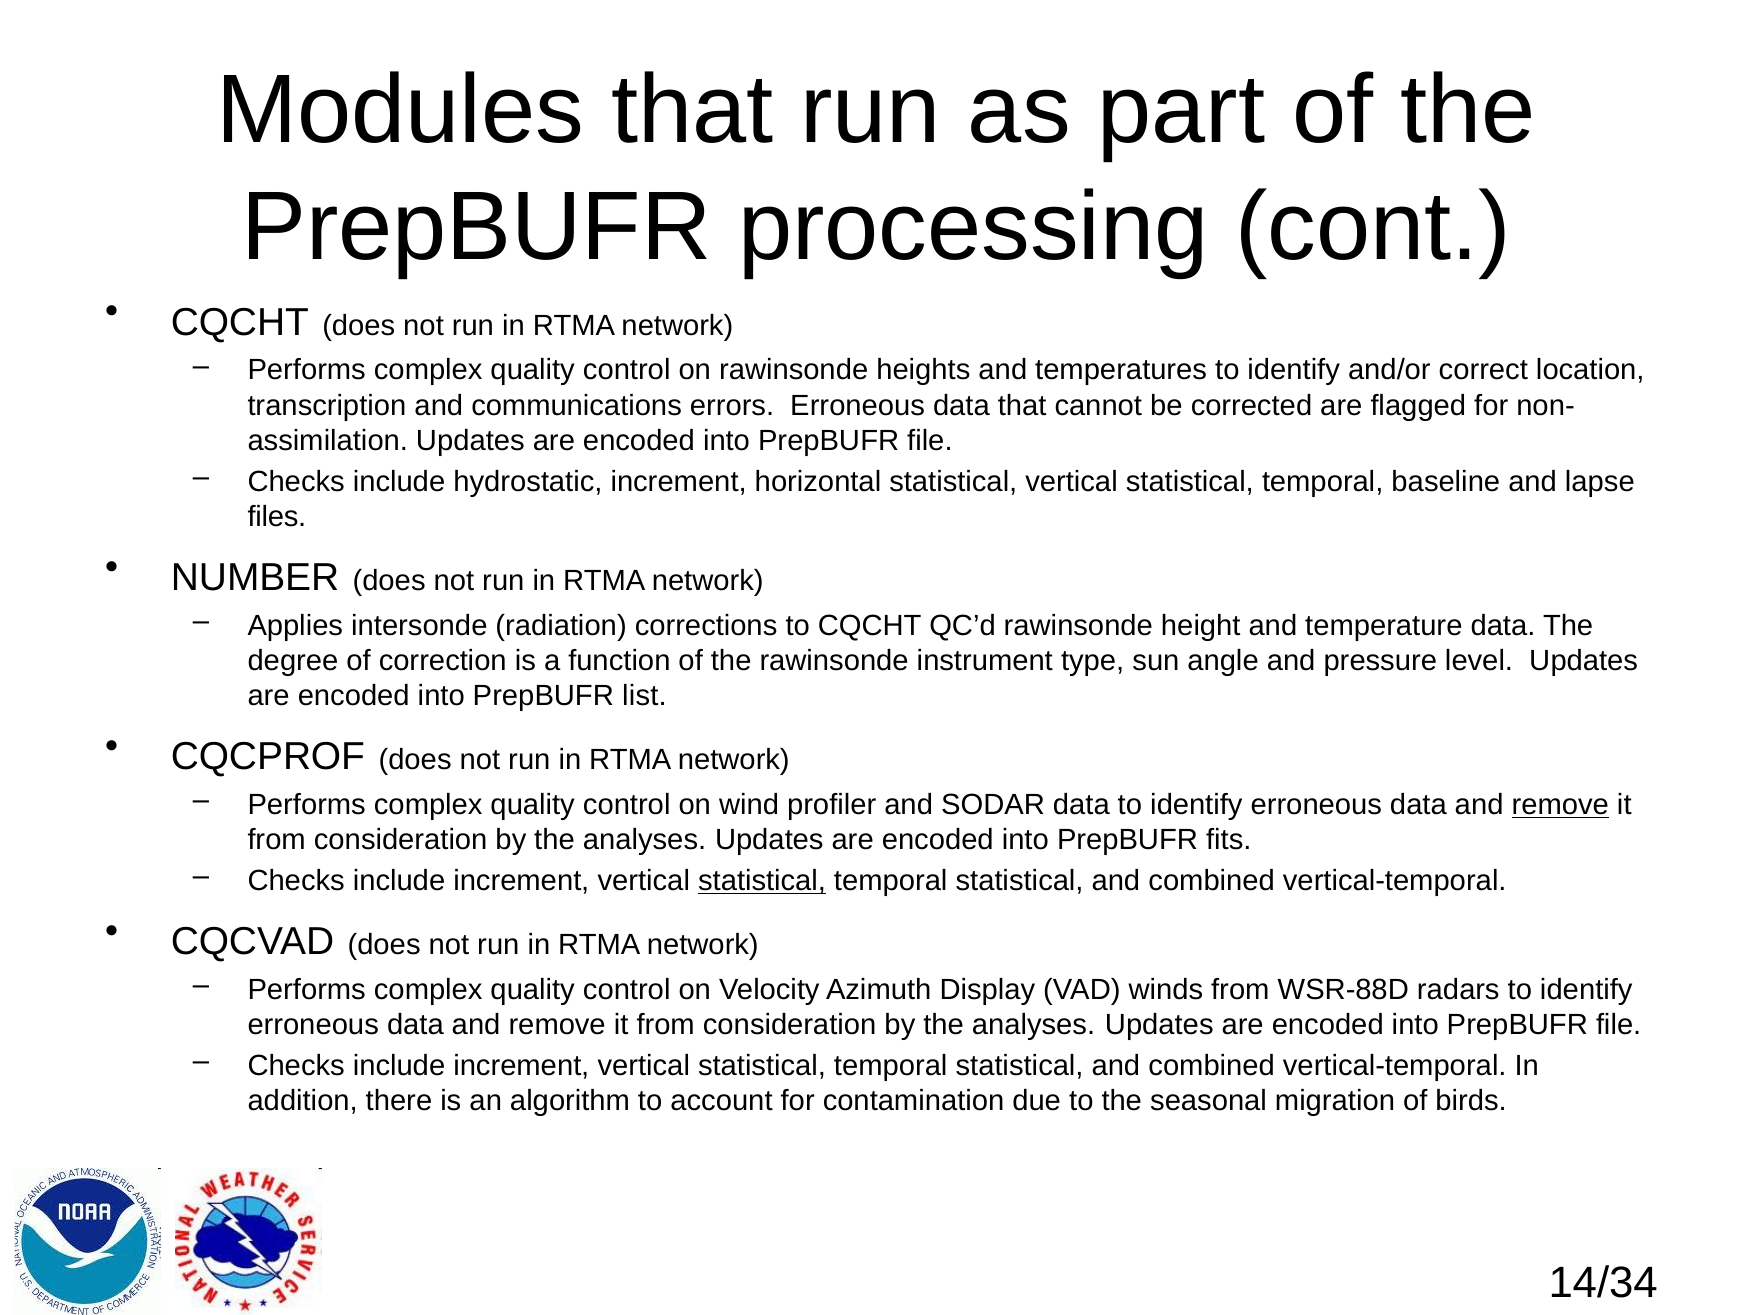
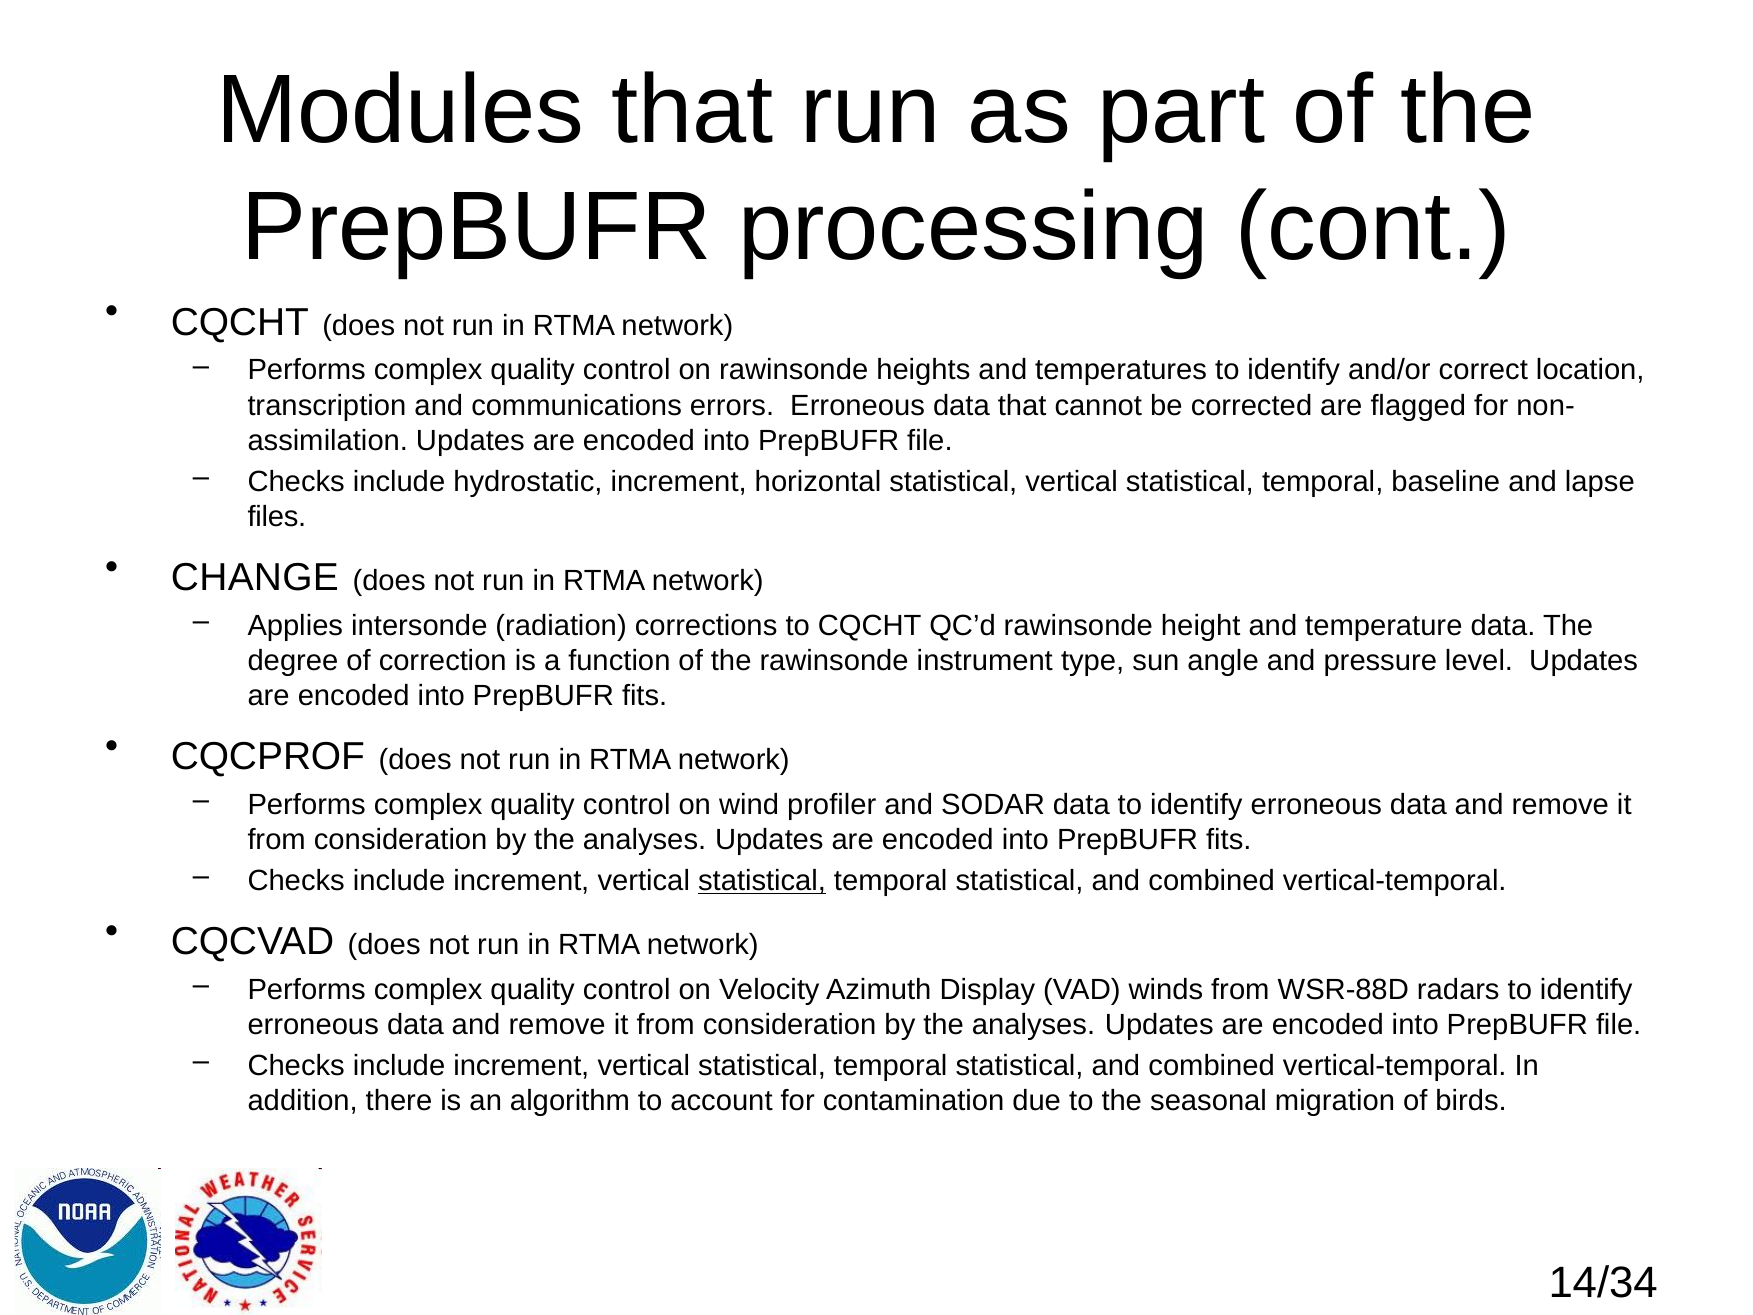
NUMBER: NUMBER -> CHANGE
list at (644, 696): list -> fits
remove at (1560, 805) underline: present -> none
